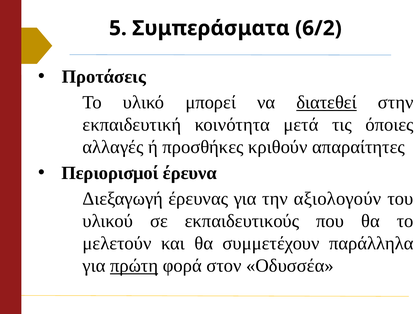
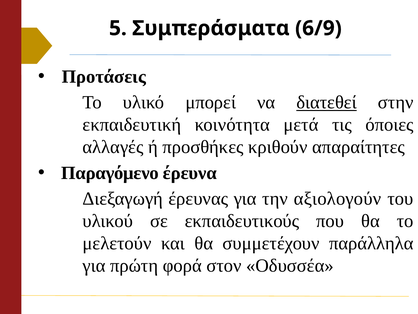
6/2: 6/2 -> 6/9
Περιορισμοί: Περιορισμοί -> Παραγόμενο
πρώτη underline: present -> none
